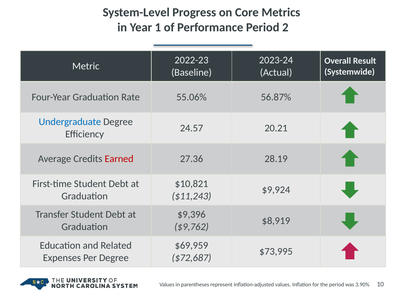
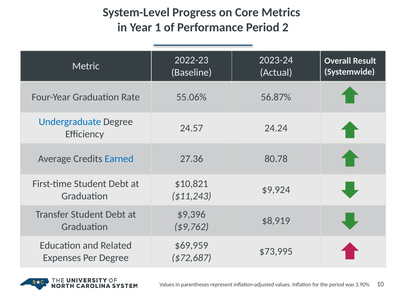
20.21: 20.21 -> 24.24
Earned colour: red -> blue
28.19: 28.19 -> 80.78
